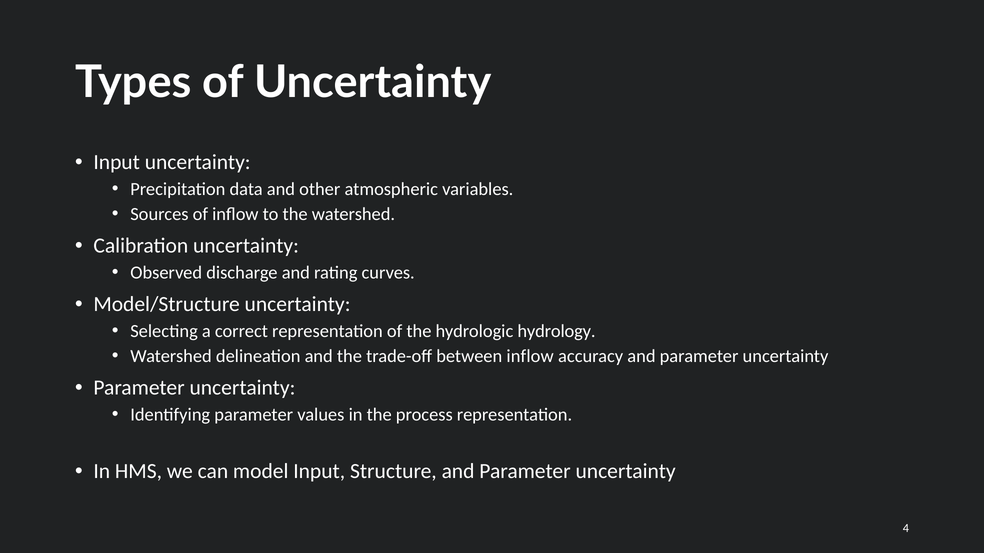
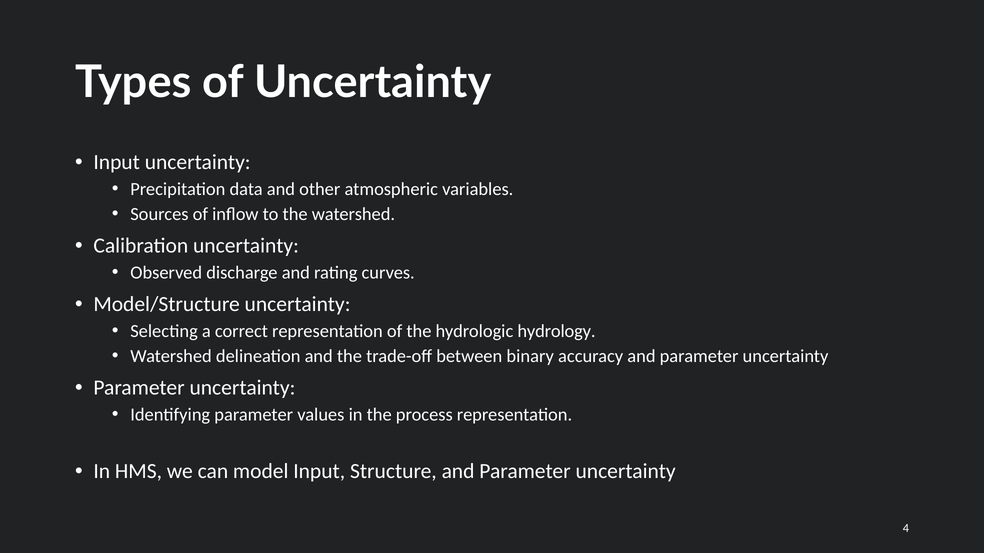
between inflow: inflow -> binary
